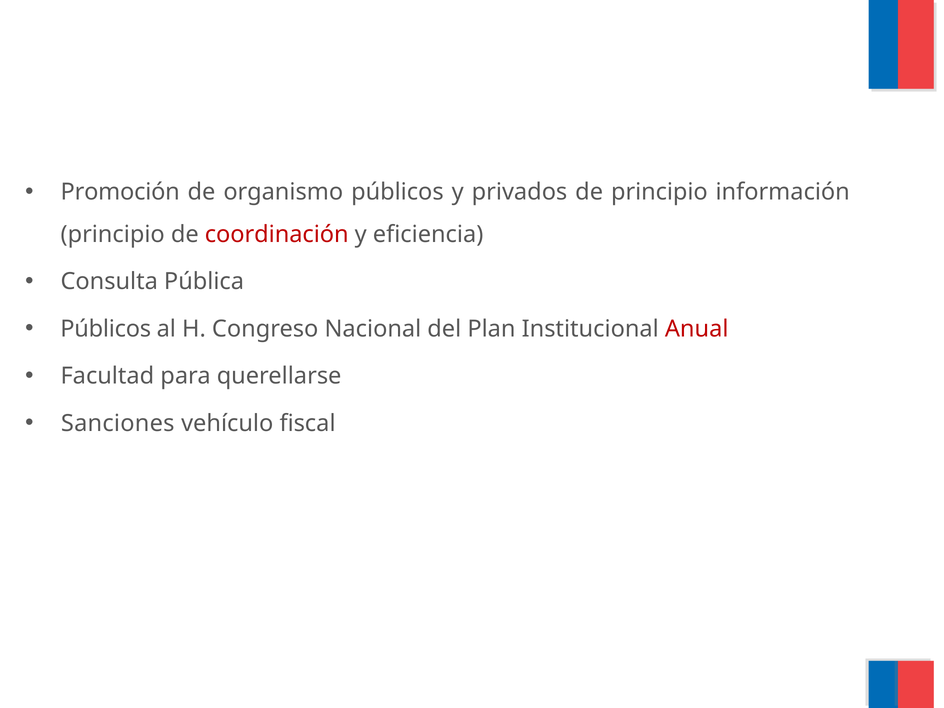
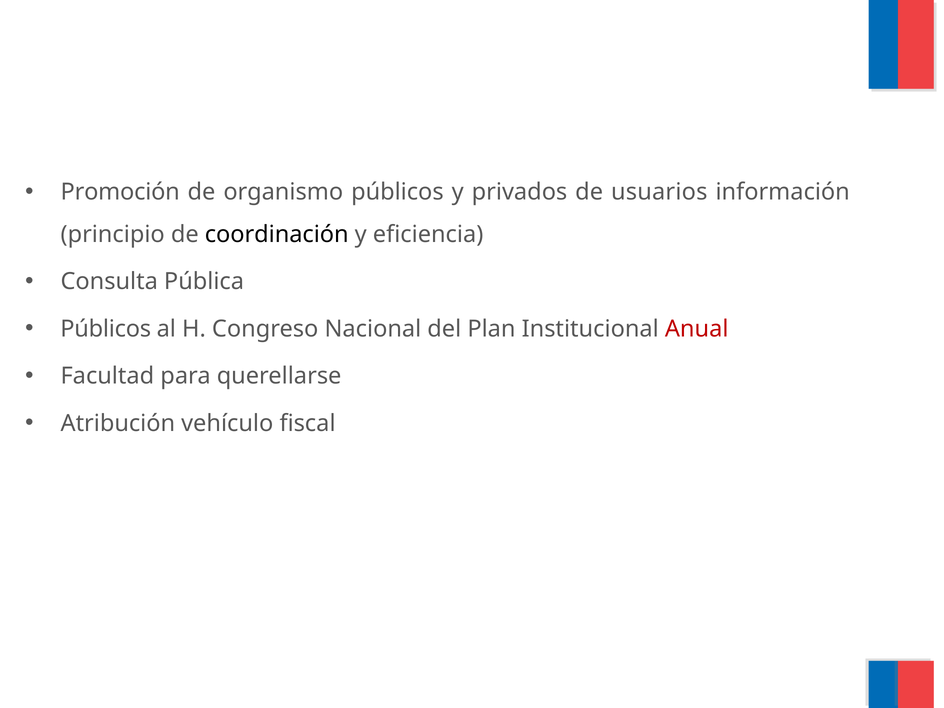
de principio: principio -> usuarios
coordinación colour: red -> black
Sanciones: Sanciones -> Atribución
